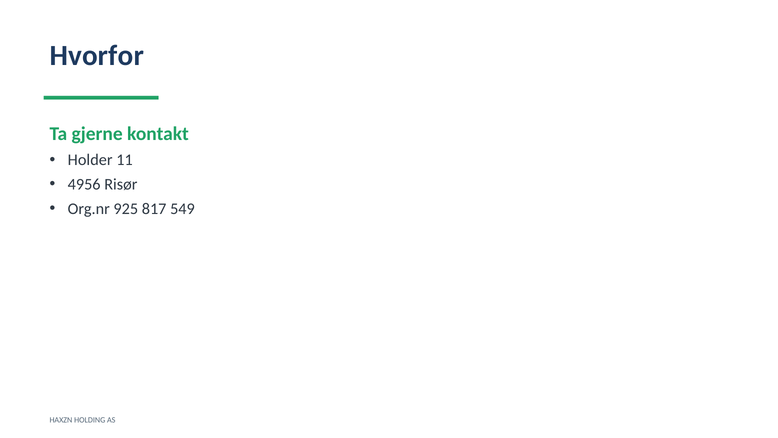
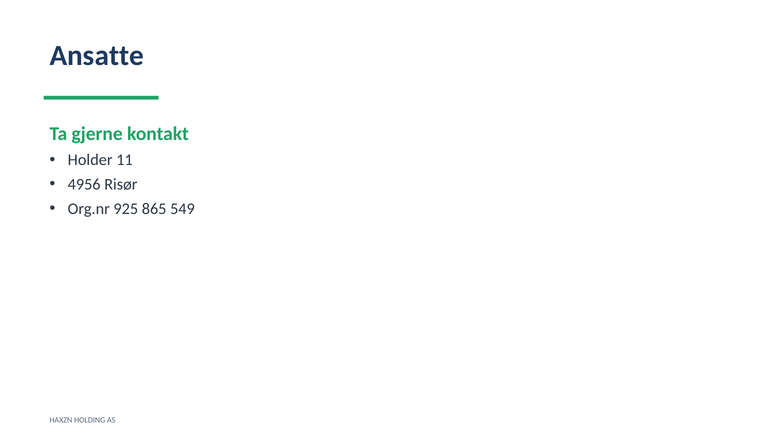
Hvorfor: Hvorfor -> Ansatte
817: 817 -> 865
